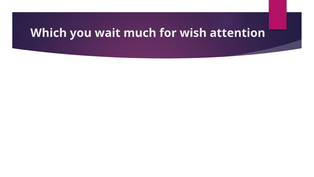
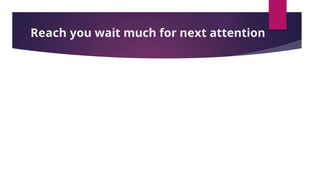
Which: Which -> Reach
wish: wish -> next
